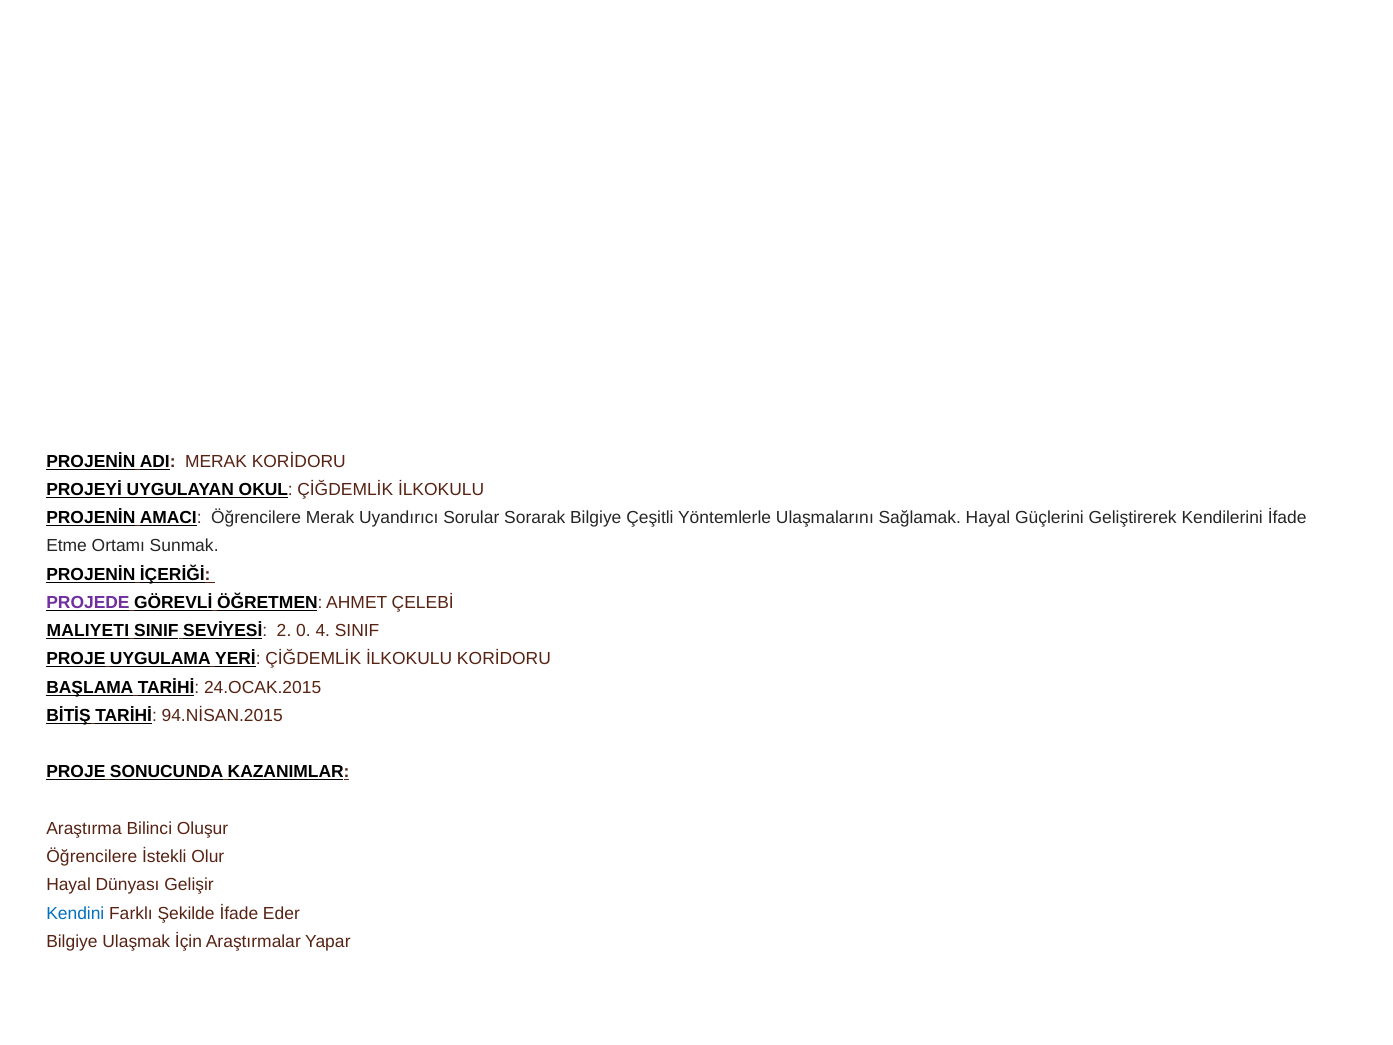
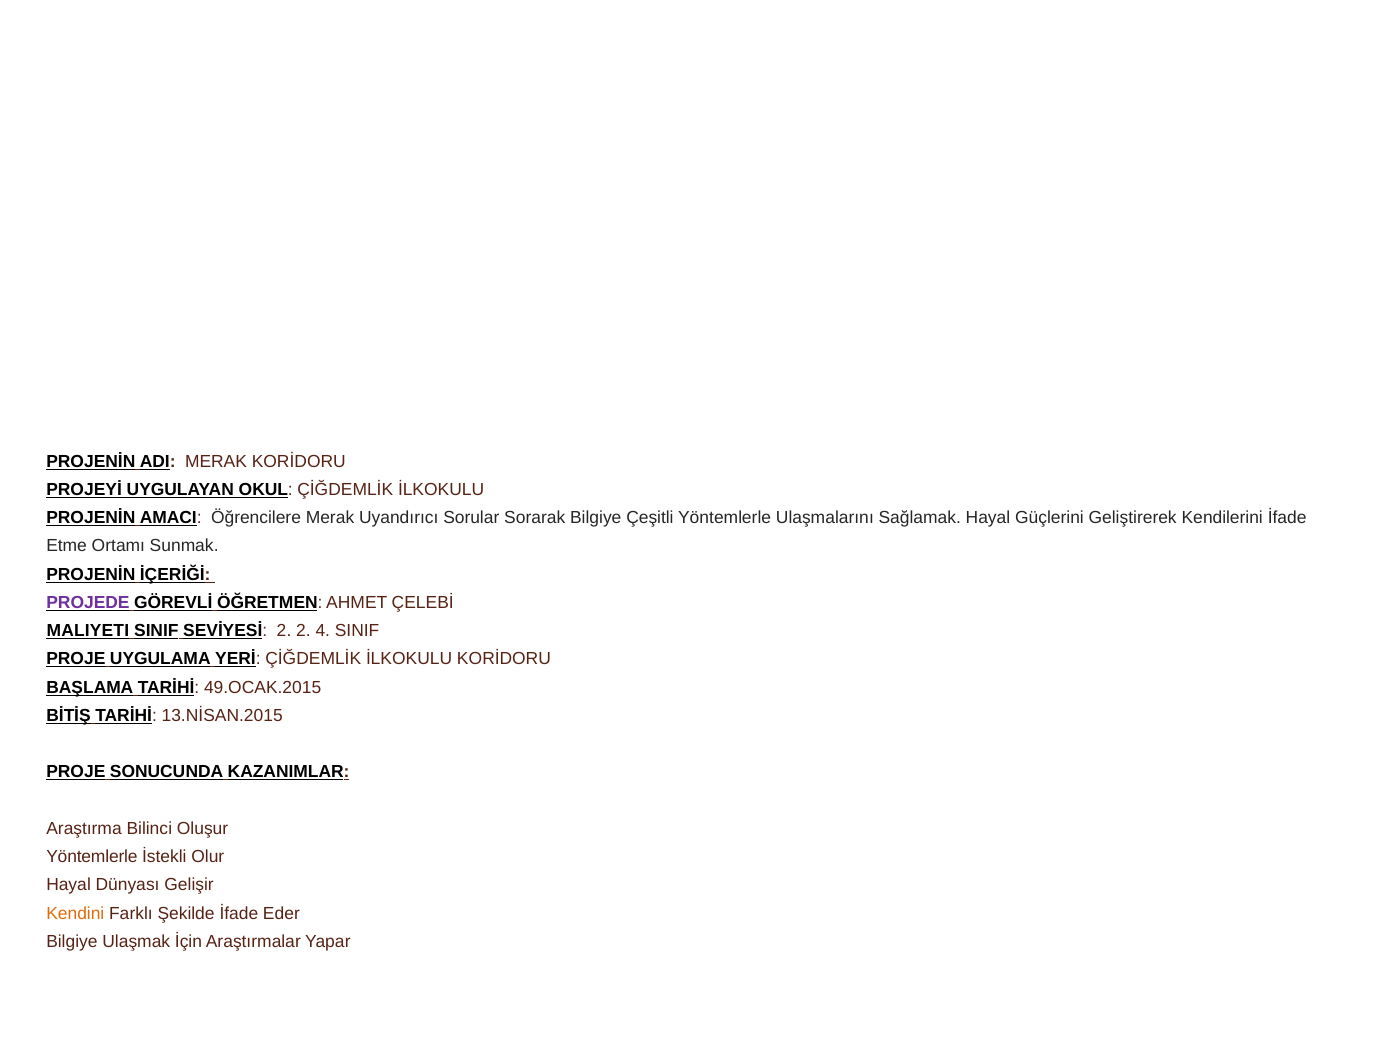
2 0: 0 -> 2
24.OCAK.2015: 24.OCAK.2015 -> 49.OCAK.2015
94.NİSAN.2015: 94.NİSAN.2015 -> 13.NİSAN.2015
Öğrencilere at (92, 857): Öğrencilere -> Yöntemlerle
Kendini colour: blue -> orange
